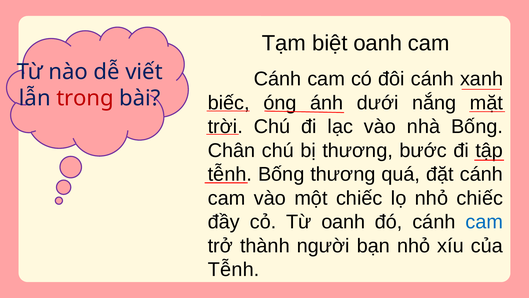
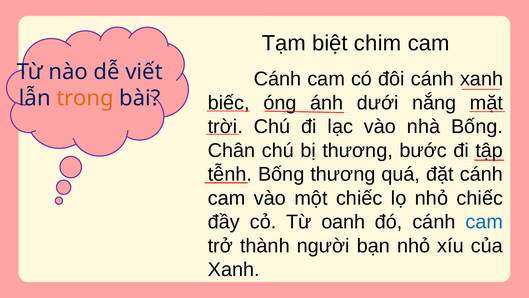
biệt oanh: oanh -> chim
trong colour: red -> orange
Tễnh at (234, 270): Tễnh -> Xanh
